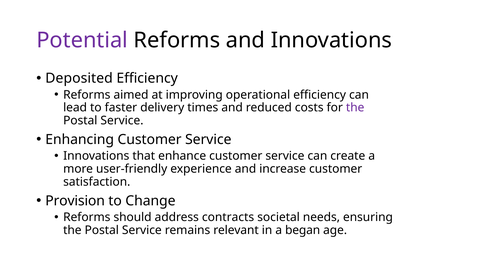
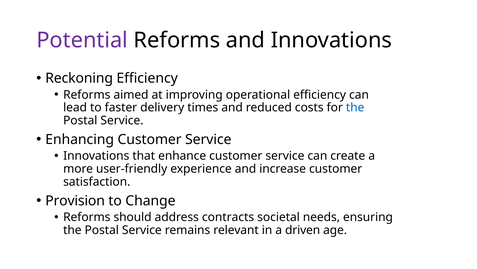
Deposited: Deposited -> Reckoning
the at (355, 107) colour: purple -> blue
began: began -> driven
